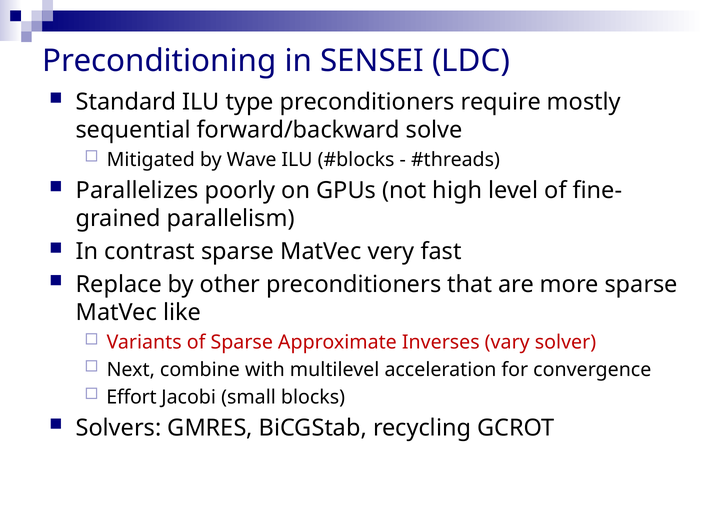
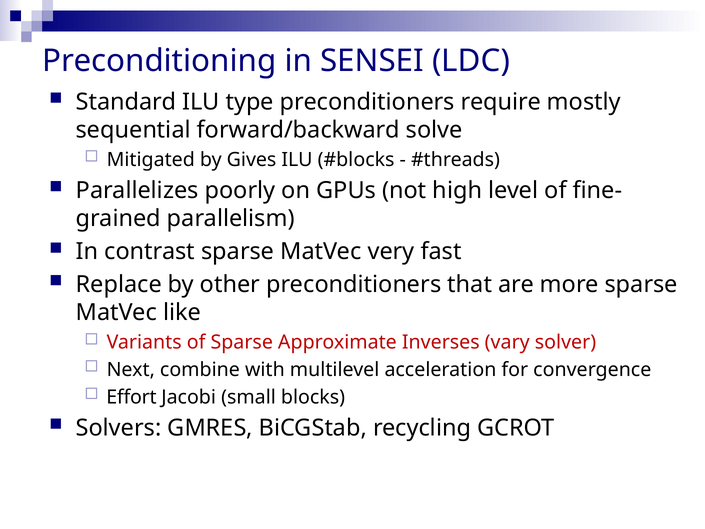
Wave: Wave -> Gives
